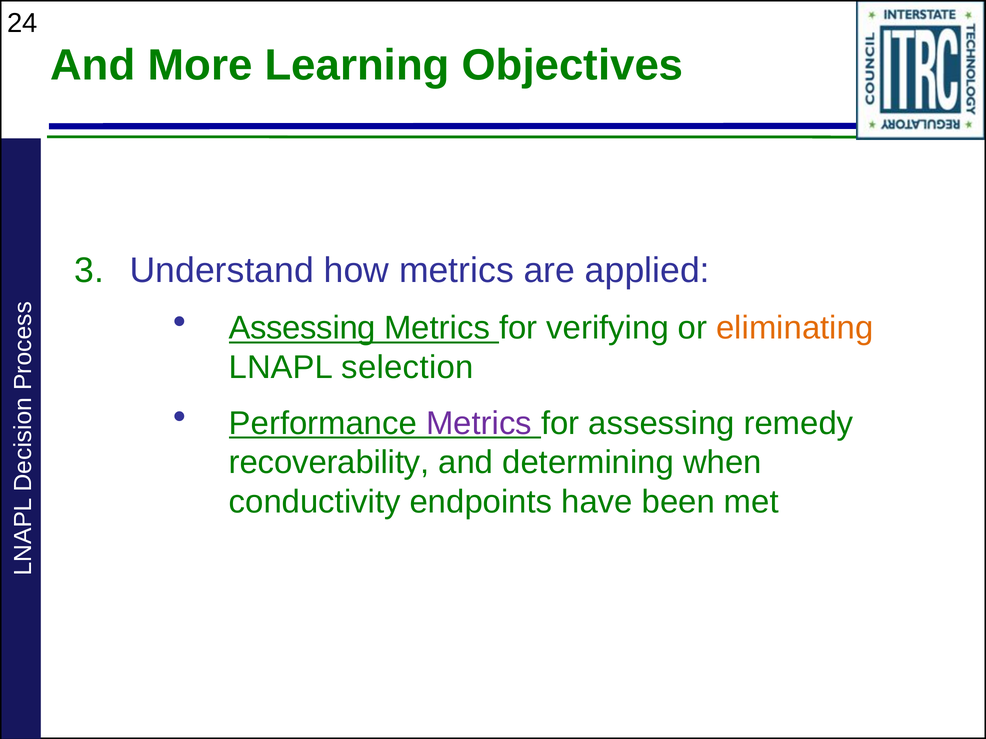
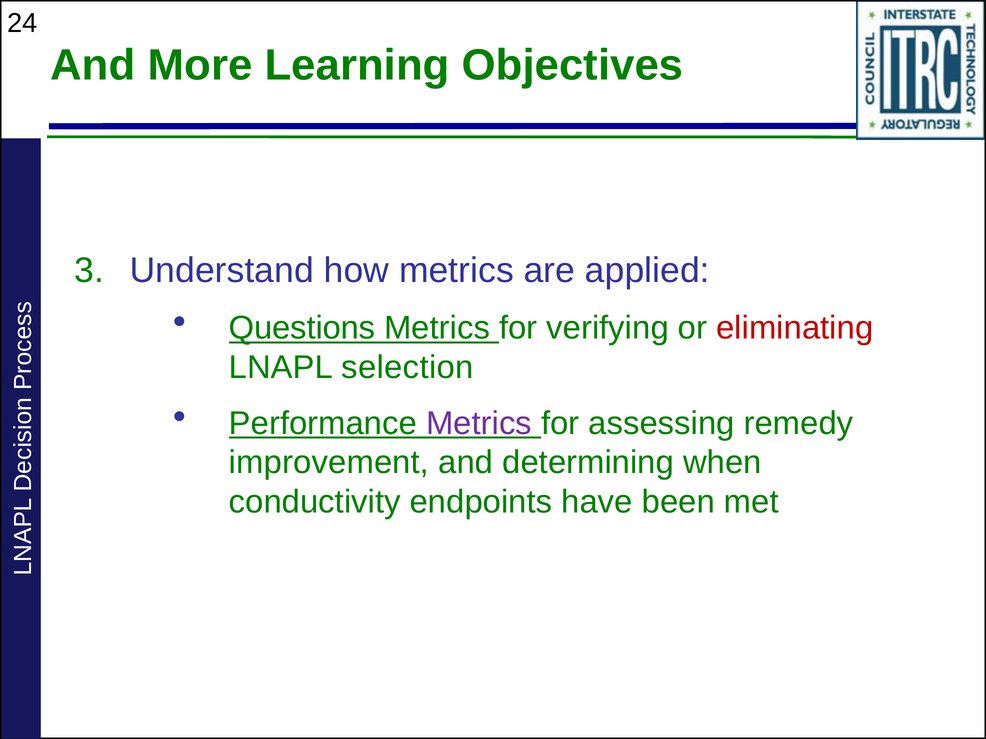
Assessing at (302, 328): Assessing -> Questions
eliminating colour: orange -> red
recoverability: recoverability -> improvement
